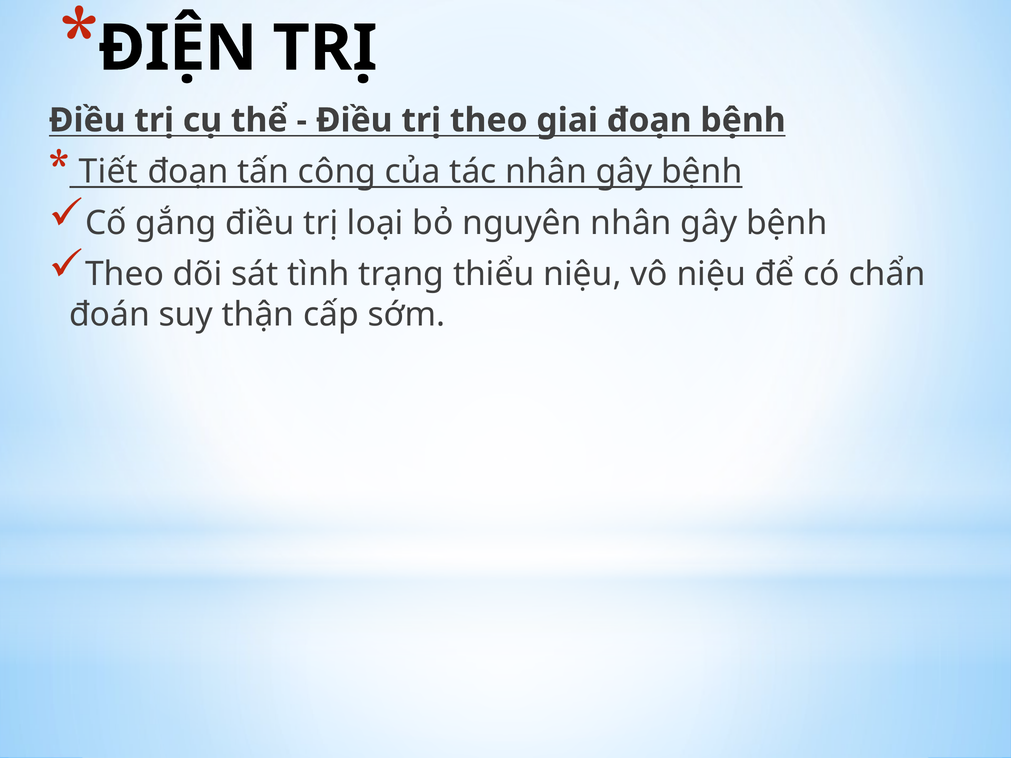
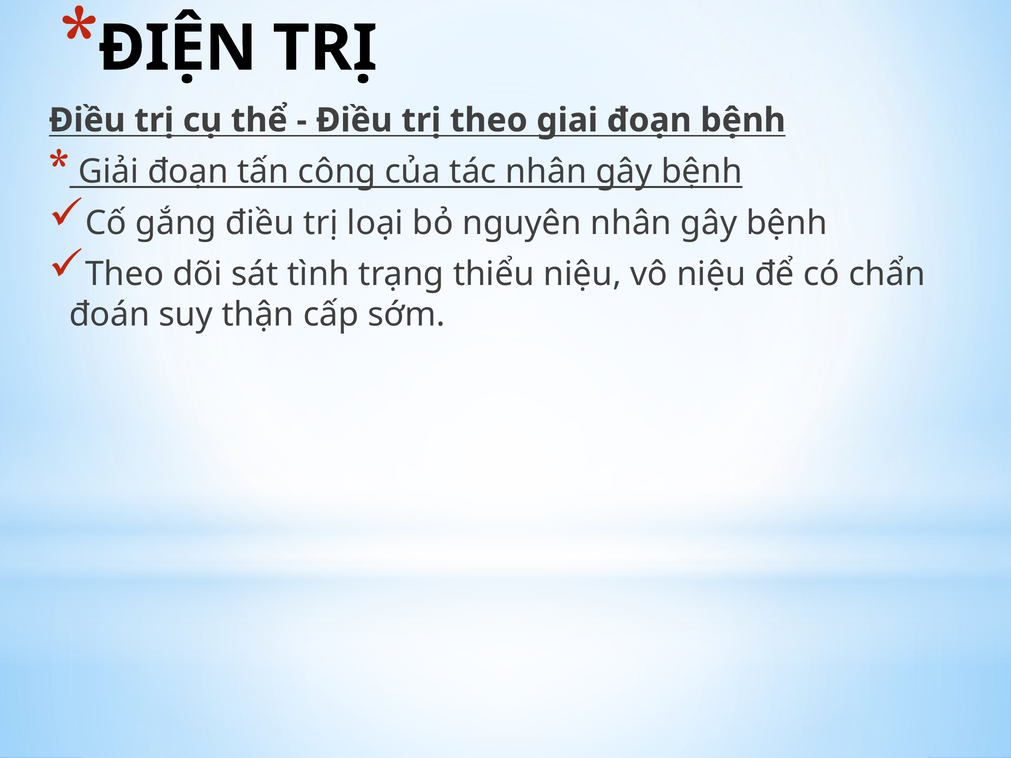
Tiết: Tiết -> Giải
